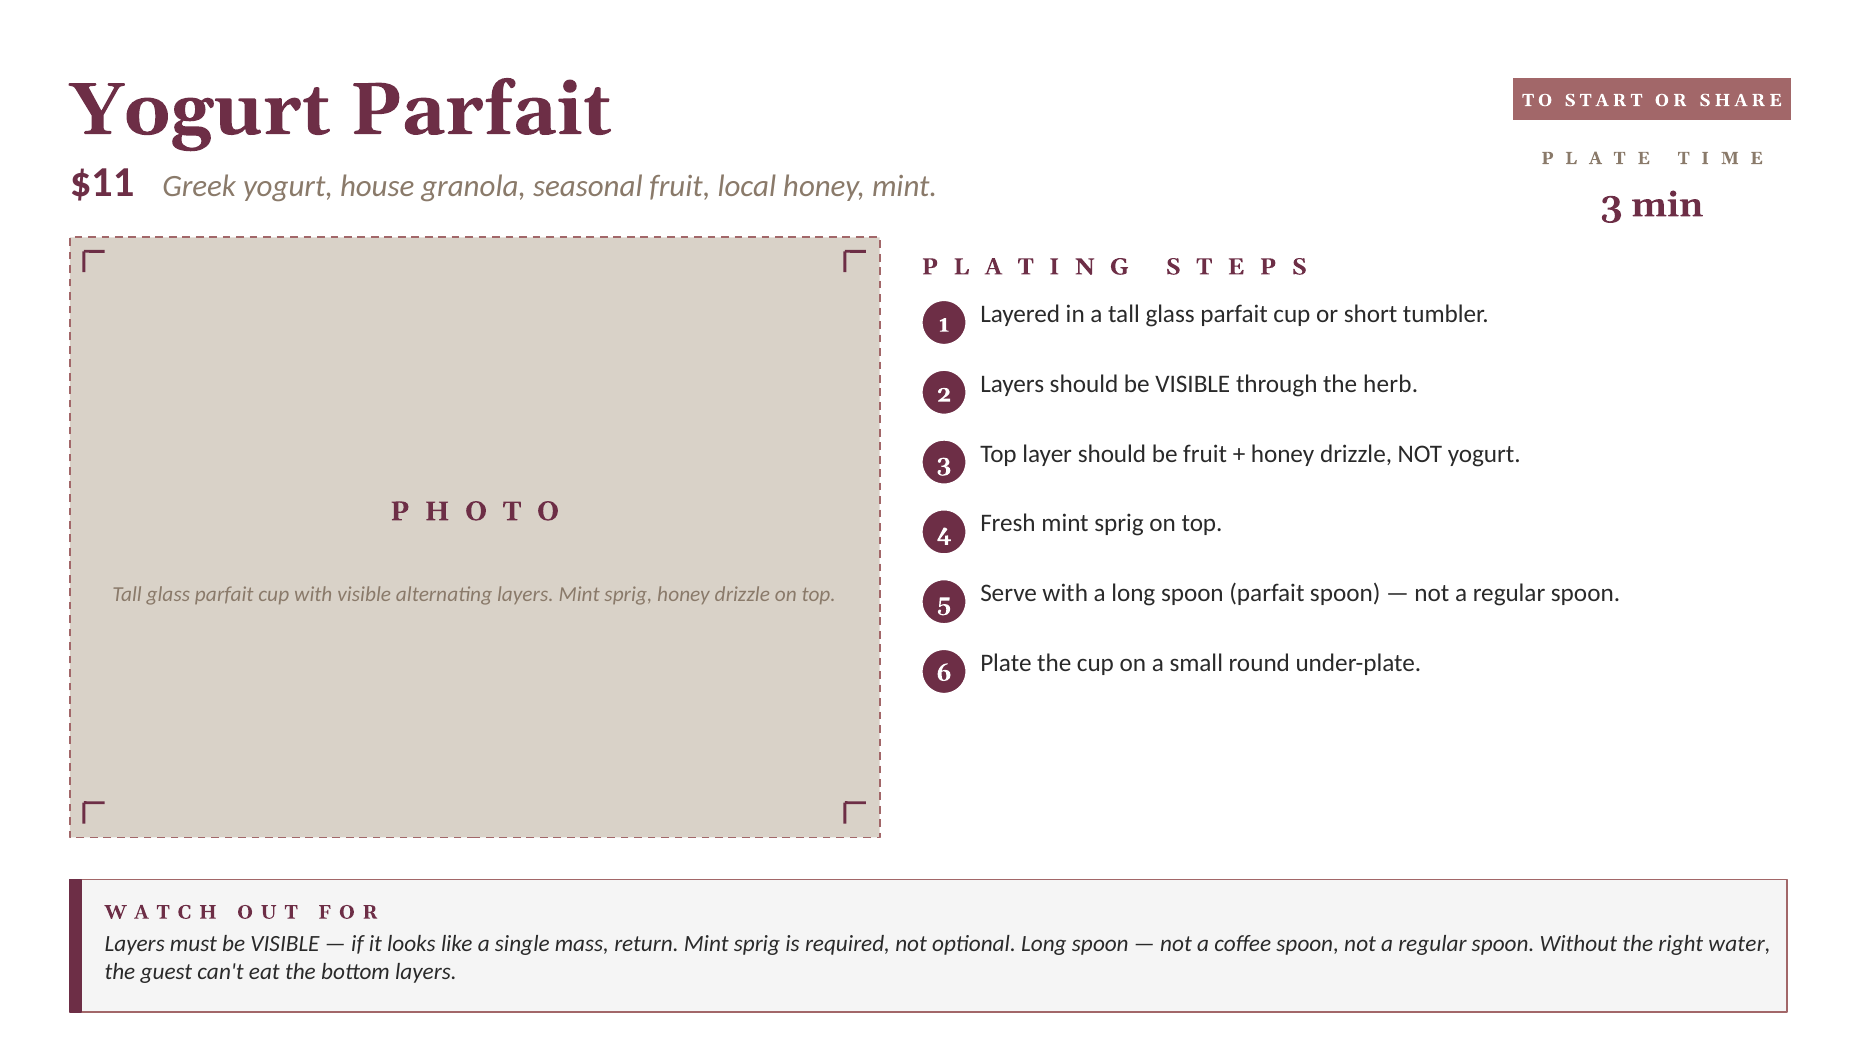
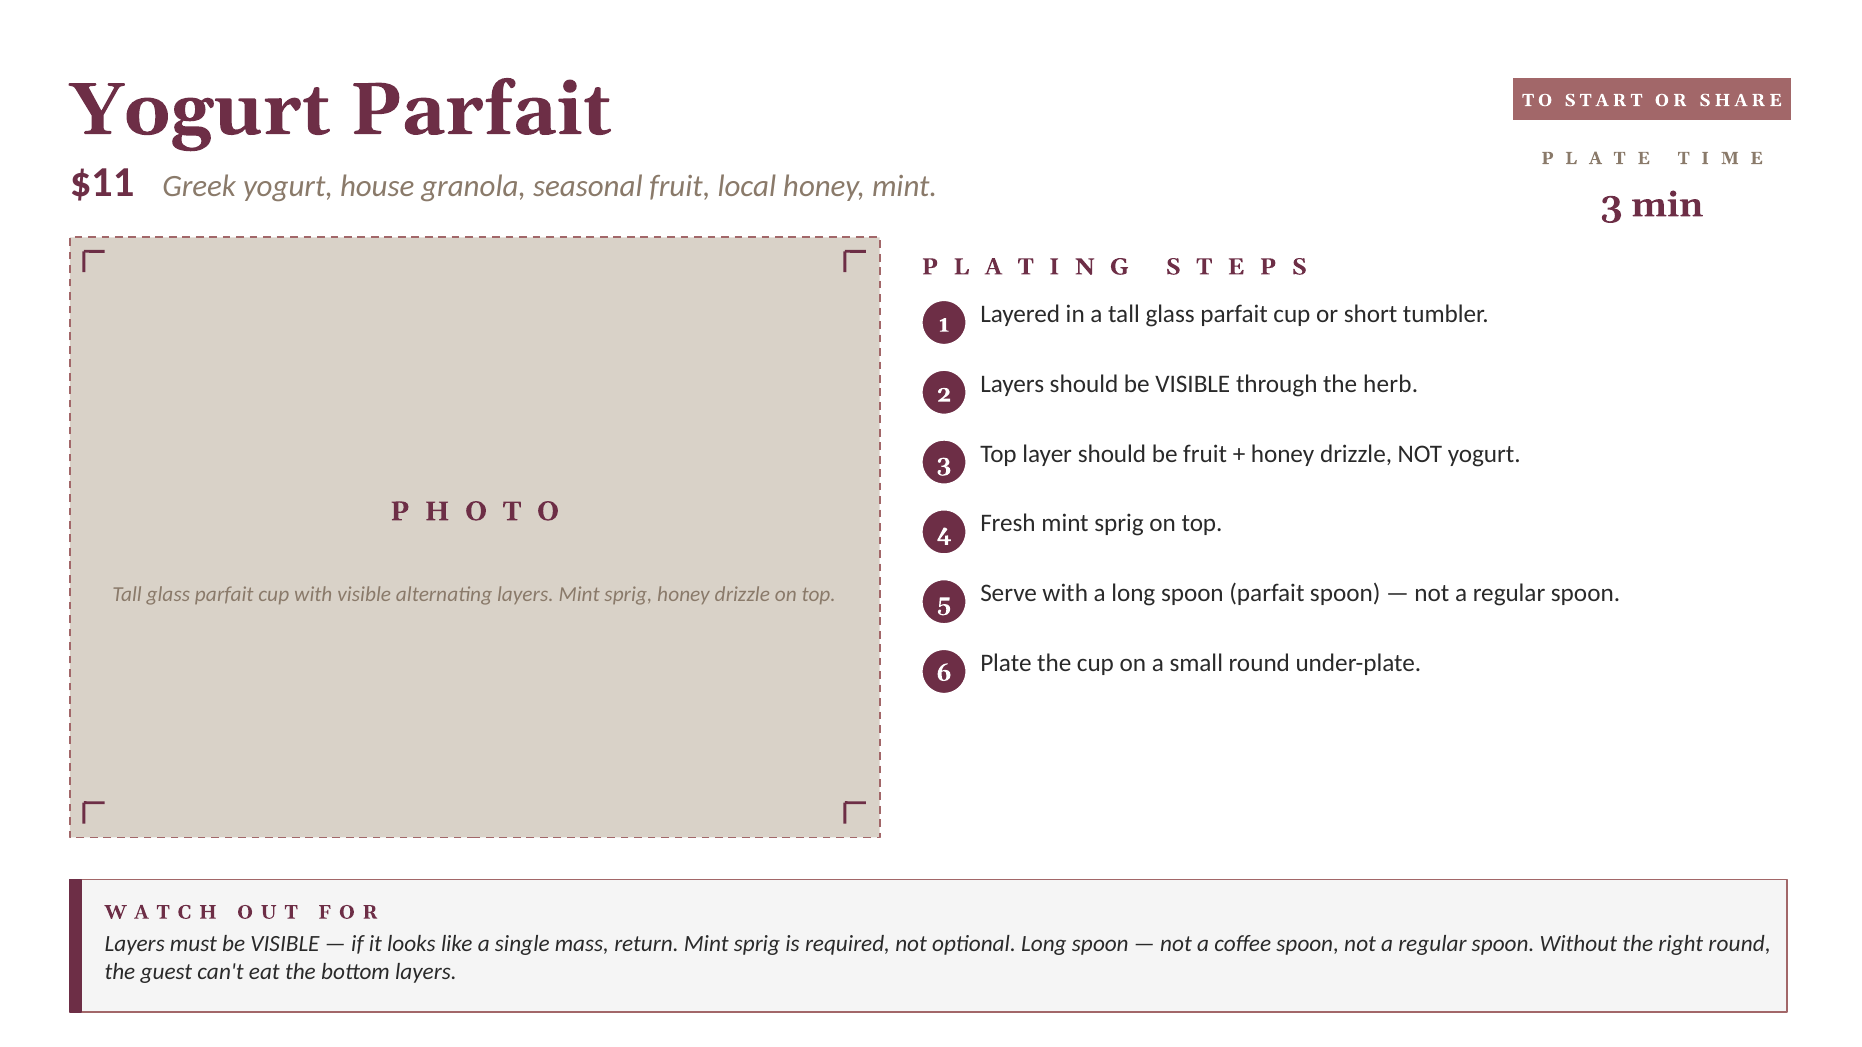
right water: water -> round
